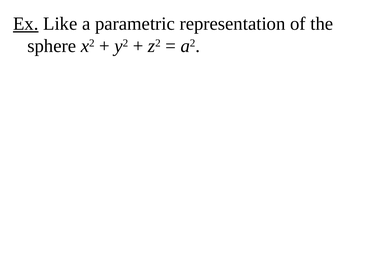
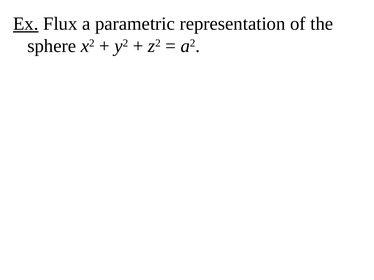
Like: Like -> Flux
